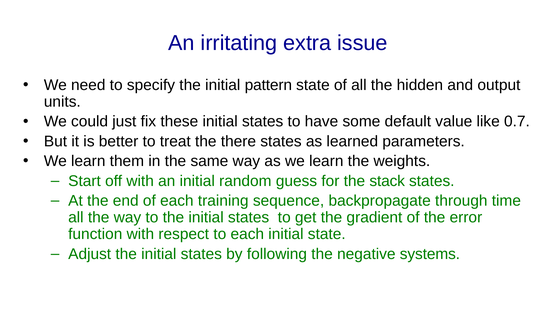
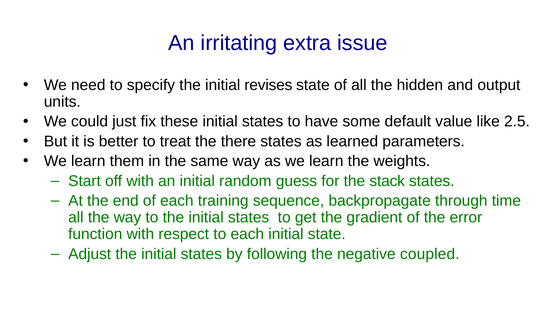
pattern: pattern -> revises
0.7: 0.7 -> 2.5
systems: systems -> coupled
